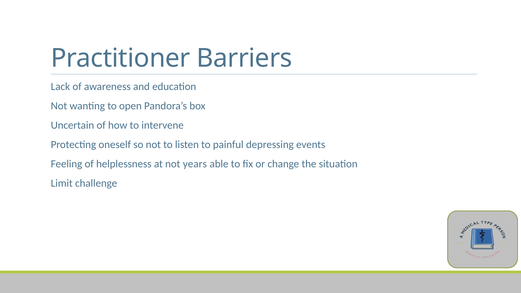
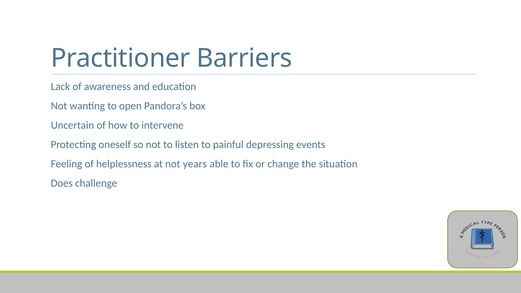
Limit: Limit -> Does
